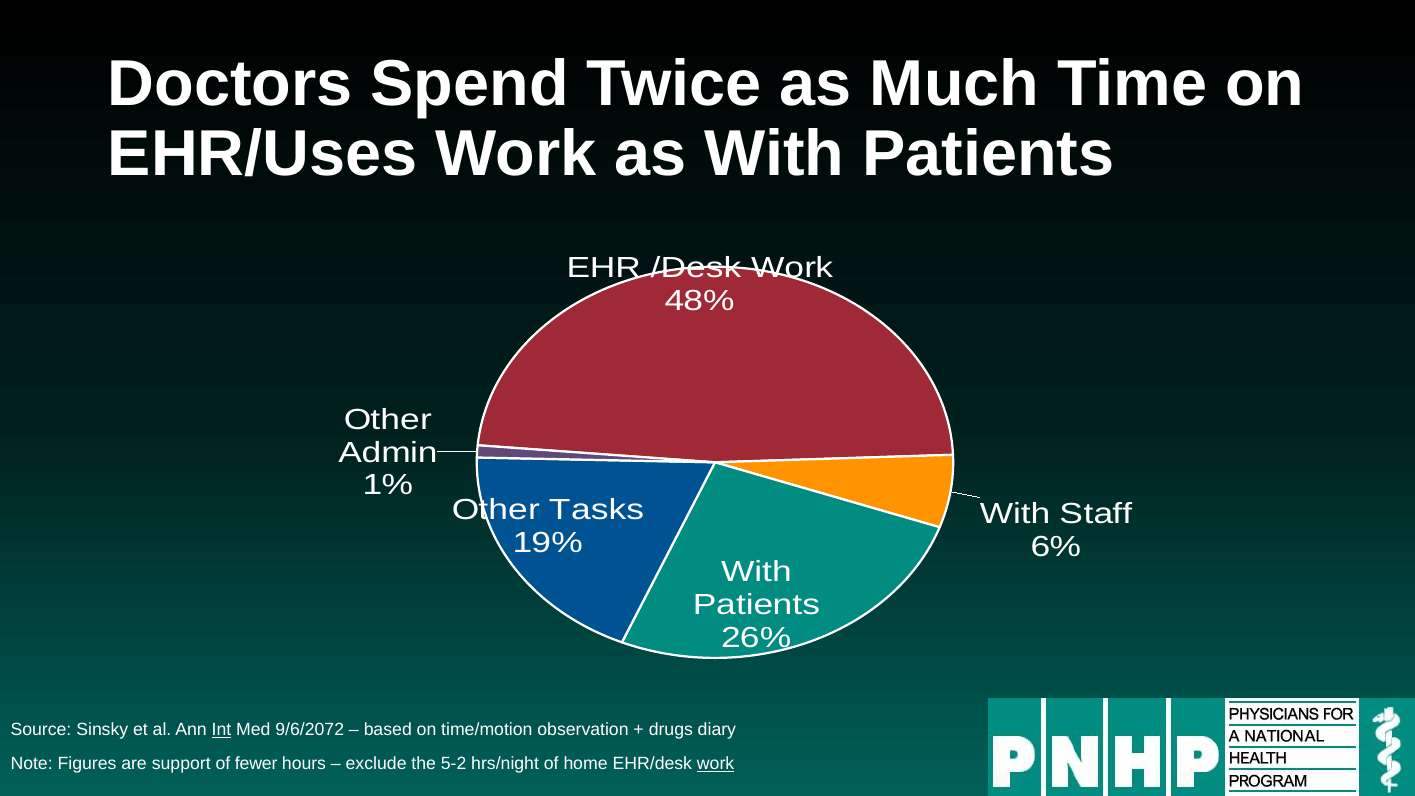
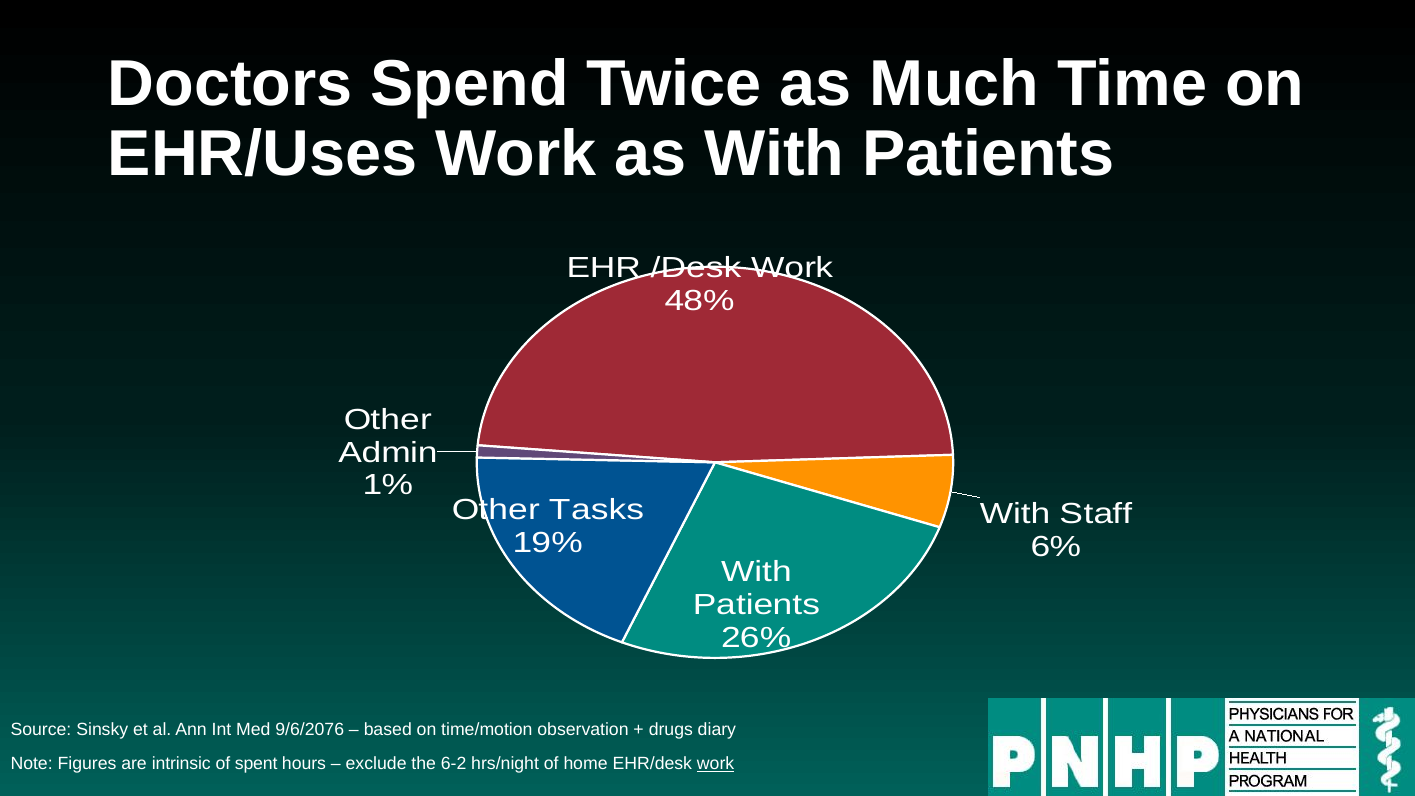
Int underline: present -> none
9/6/2072: 9/6/2072 -> 9/6/2076
support: support -> intrinsic
fewer: fewer -> spent
5-2: 5-2 -> 6-2
